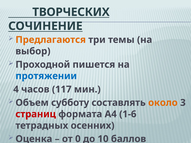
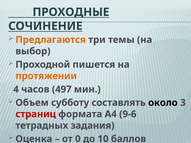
ТВОРЧЕСКИХ: ТВОРЧЕСКИХ -> ПРОХОДНЫЕ
протяжении colour: blue -> orange
117: 117 -> 497
около colour: orange -> black
1-6: 1-6 -> 9-6
осенних: осенних -> задания
